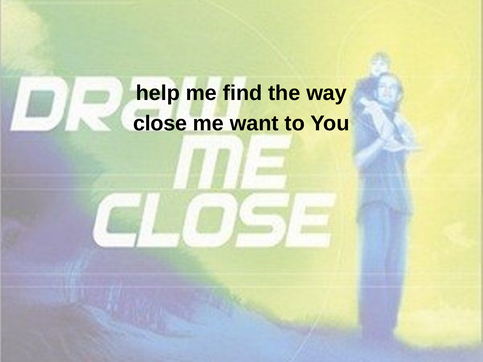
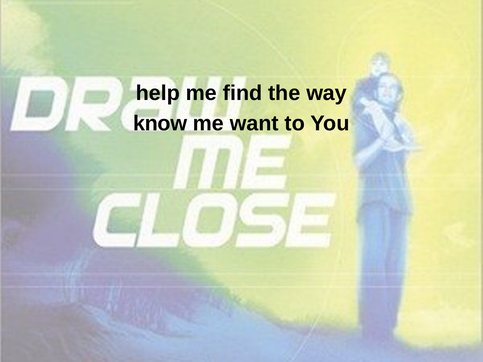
close: close -> know
